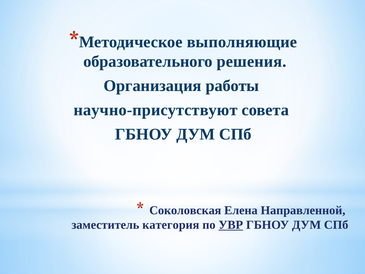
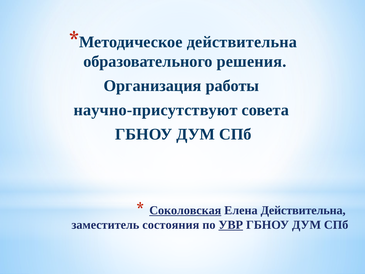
выполняющие at (242, 42): выполняющие -> действительна
Соколовская underline: none -> present
Елена Направленной: Направленной -> Действительна
категория: категория -> состояния
